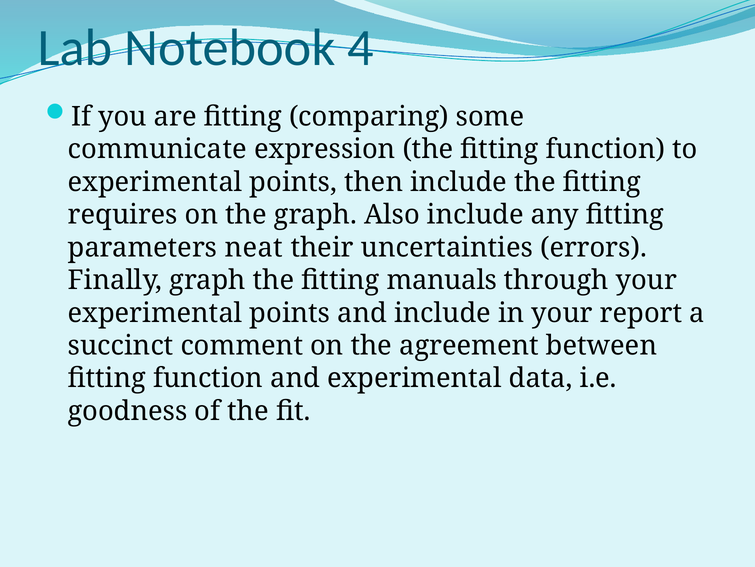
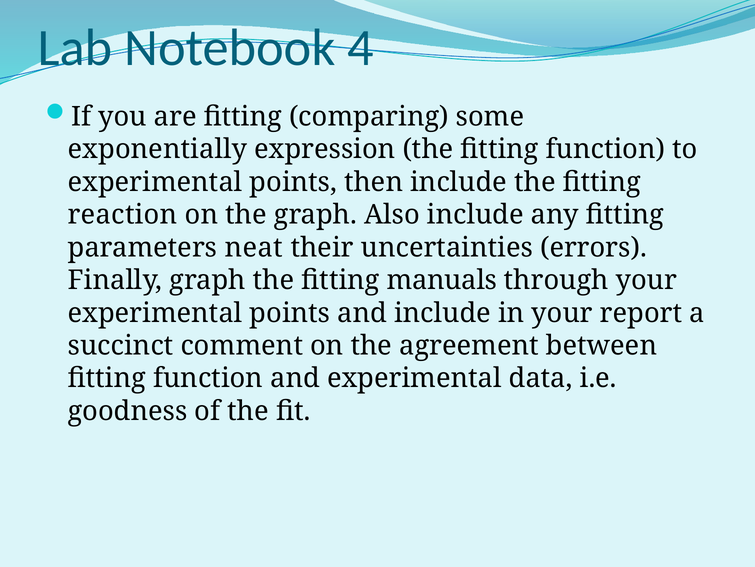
communicate: communicate -> exponentially
requires: requires -> reaction
